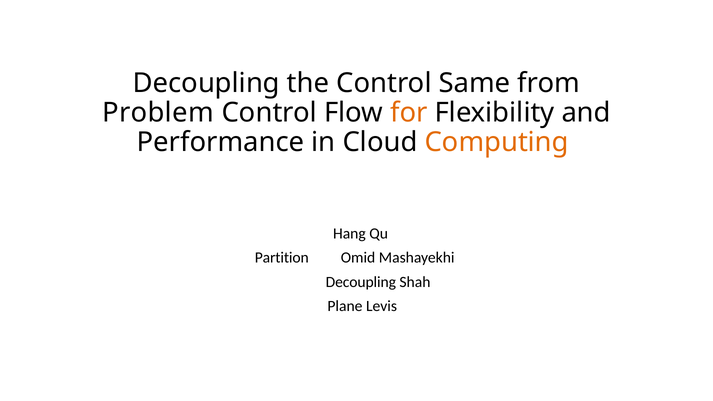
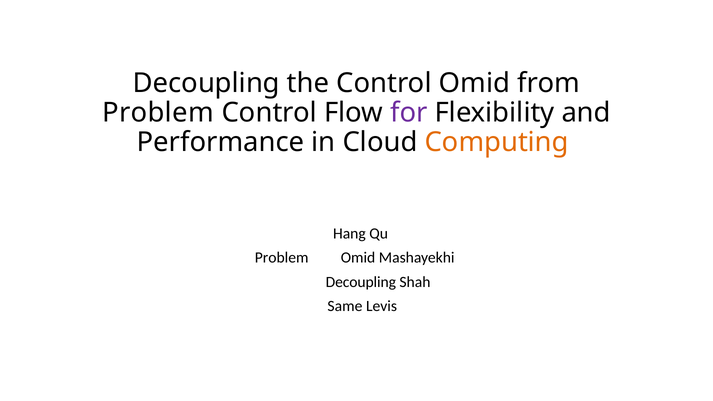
Control Same: Same -> Omid
for colour: orange -> purple
Partition at (282, 258): Partition -> Problem
Plane: Plane -> Same
